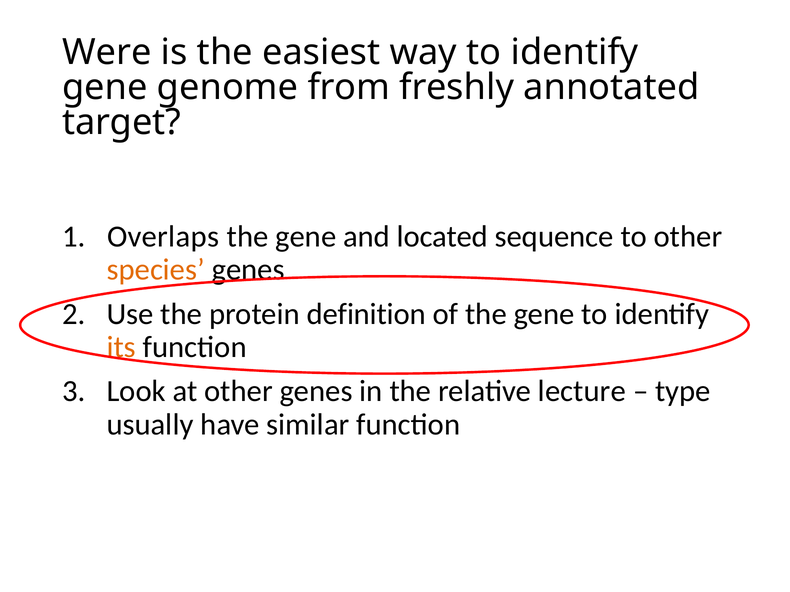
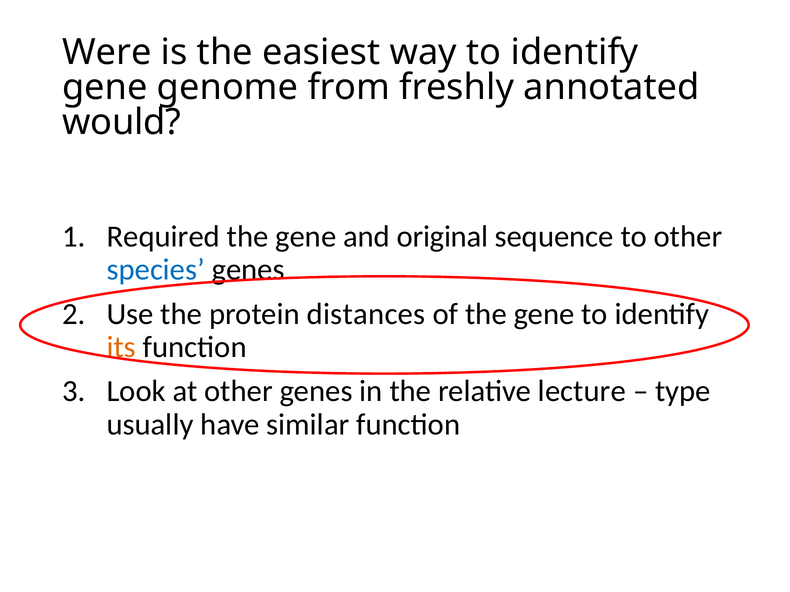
target: target -> would
Overlaps: Overlaps -> Required
located: located -> original
species colour: orange -> blue
definition: definition -> distances
